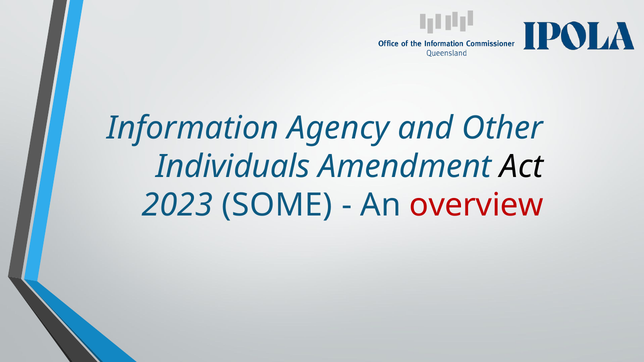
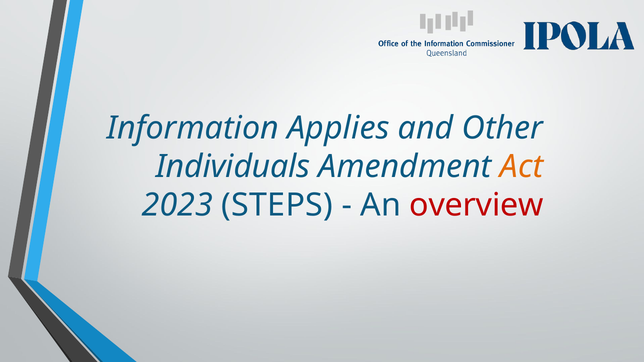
Agency: Agency -> Applies
Act colour: black -> orange
SOME: SOME -> STEPS
